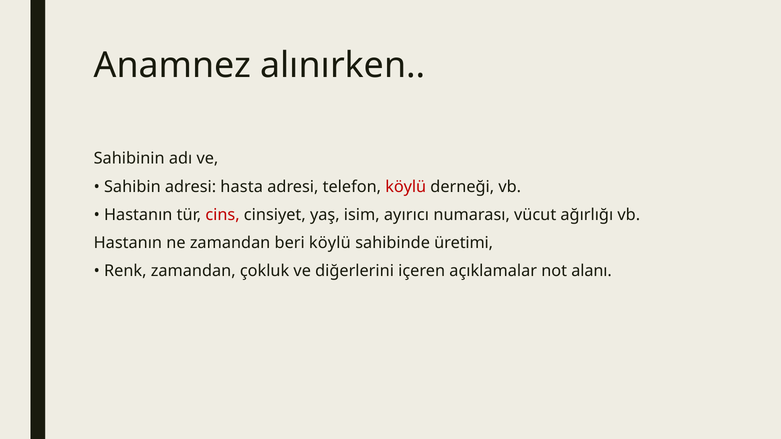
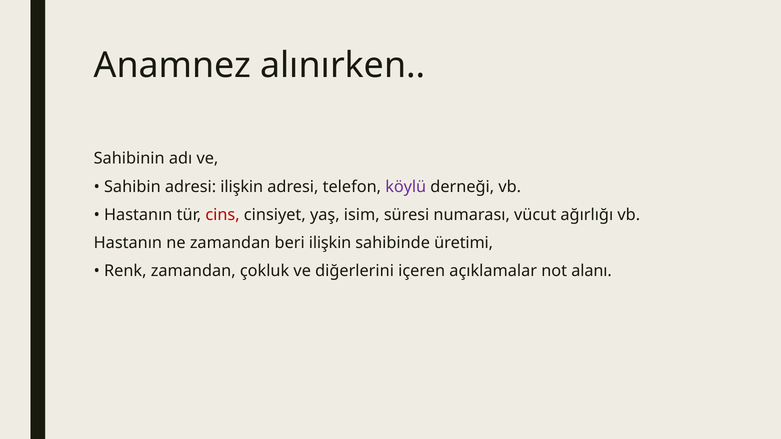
adresi hasta: hasta -> ilişkin
köylü at (406, 187) colour: red -> purple
ayırıcı: ayırıcı -> süresi
beri köylü: köylü -> ilişkin
